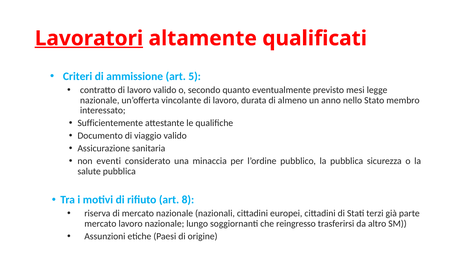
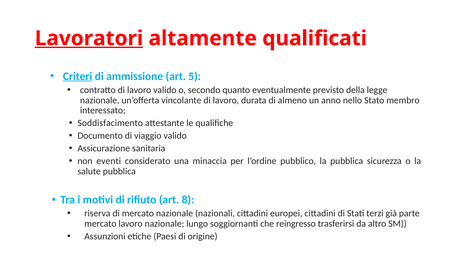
Criteri underline: none -> present
mesi: mesi -> della
Sufficientemente: Sufficientemente -> Soddisfacimento
